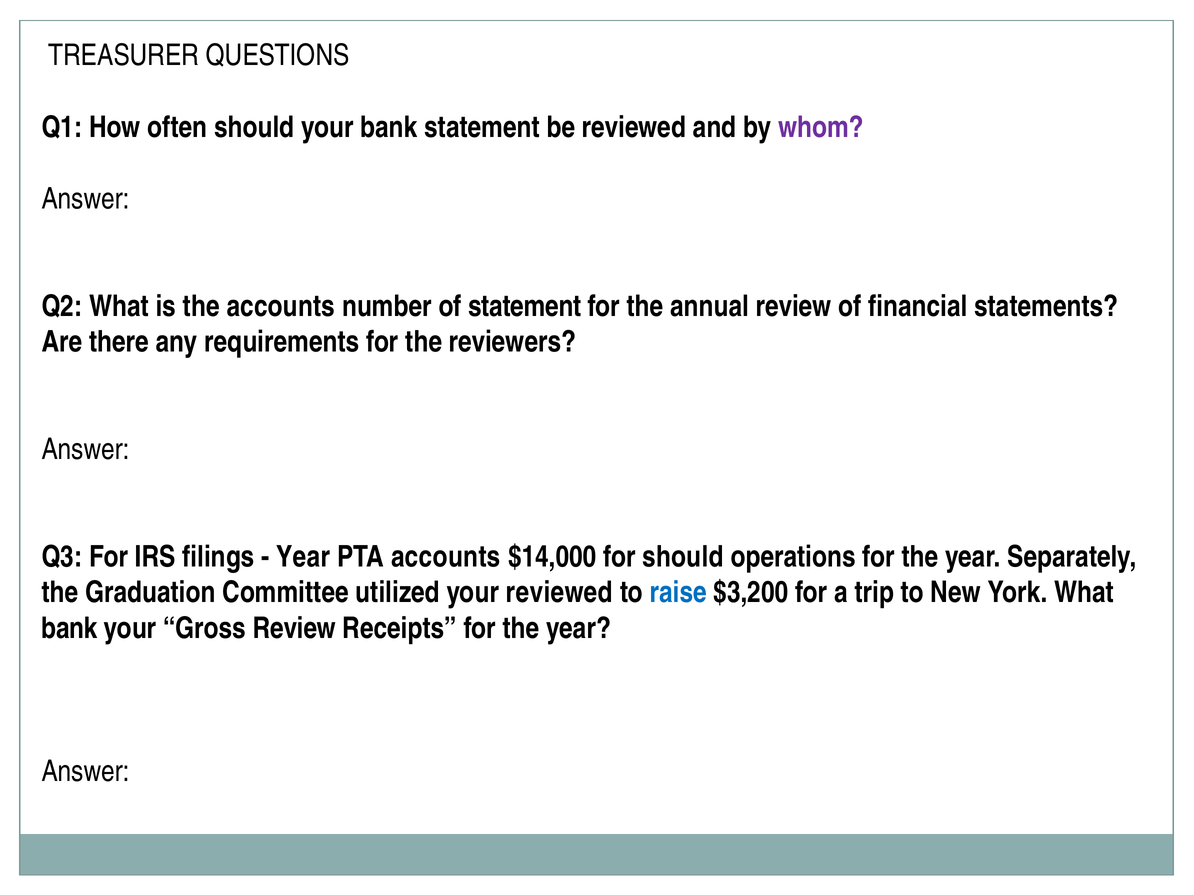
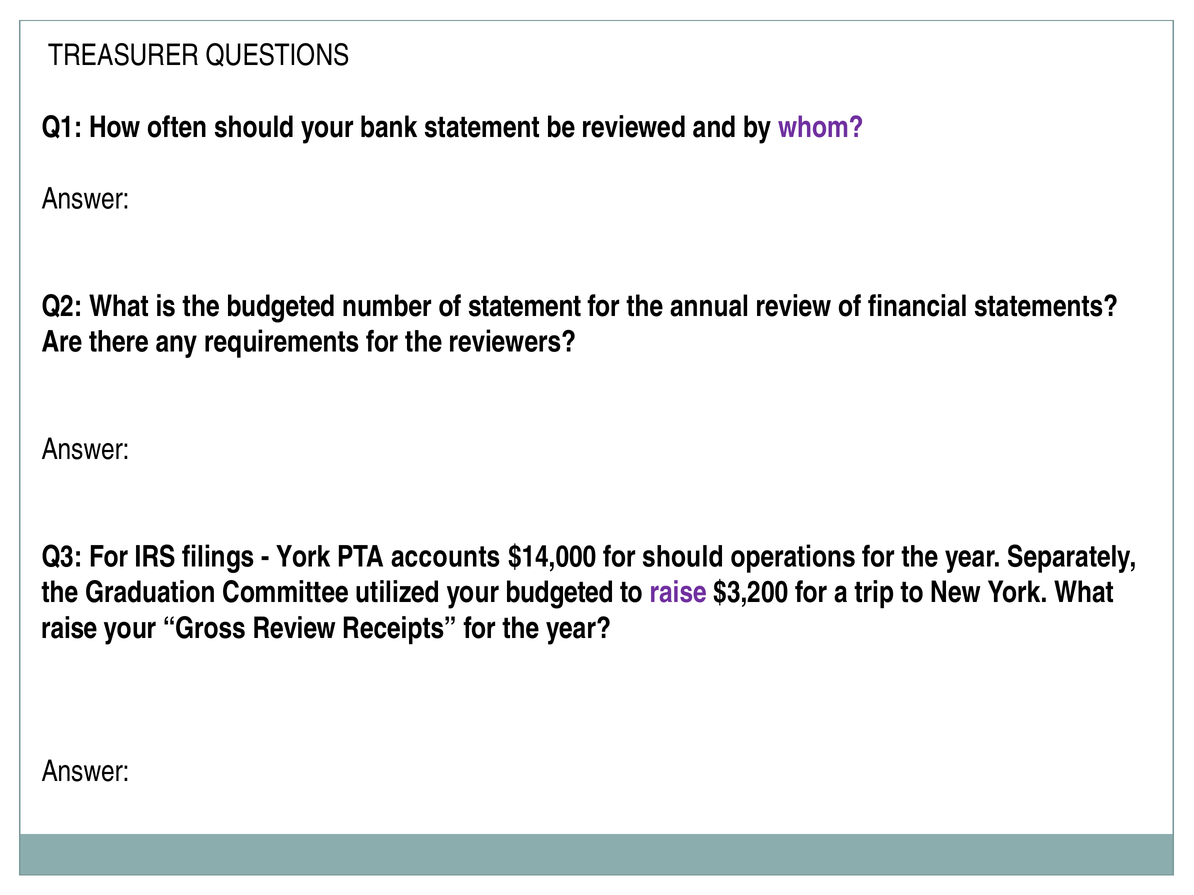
the accounts: accounts -> budgeted
Year at (303, 557): Year -> York
your reviewed: reviewed -> budgeted
raise at (678, 593) colour: blue -> purple
bank at (69, 629): bank -> raise
